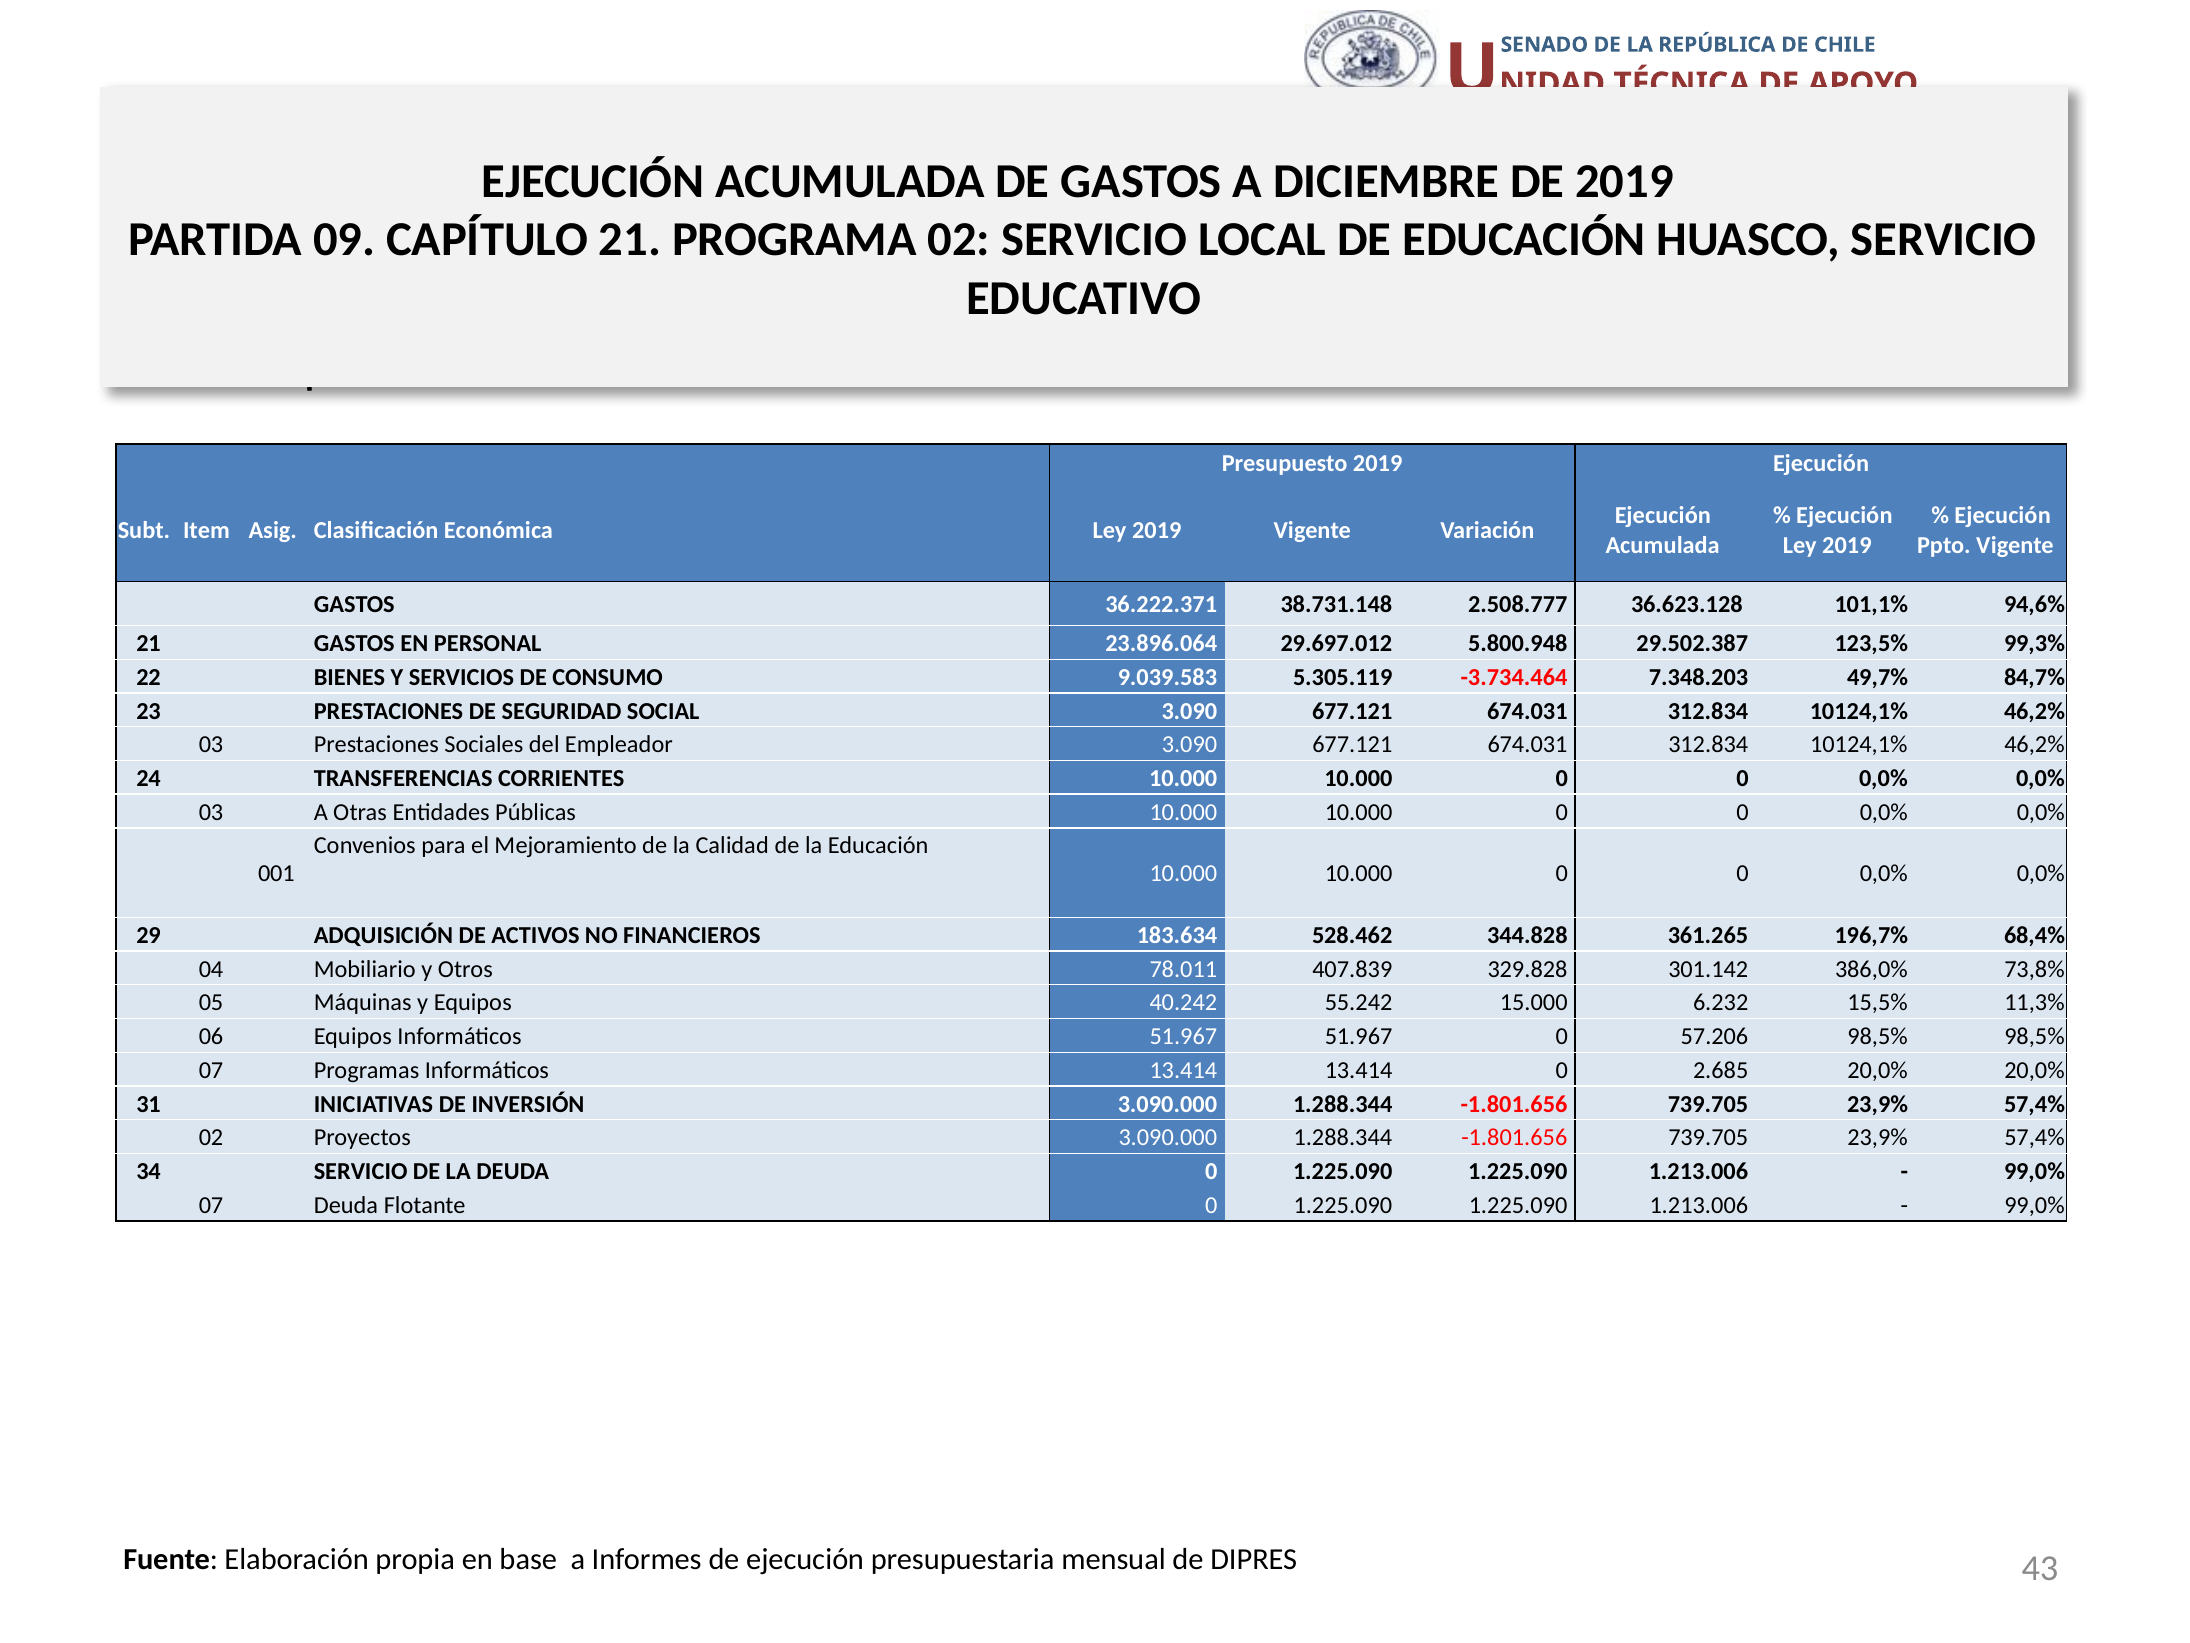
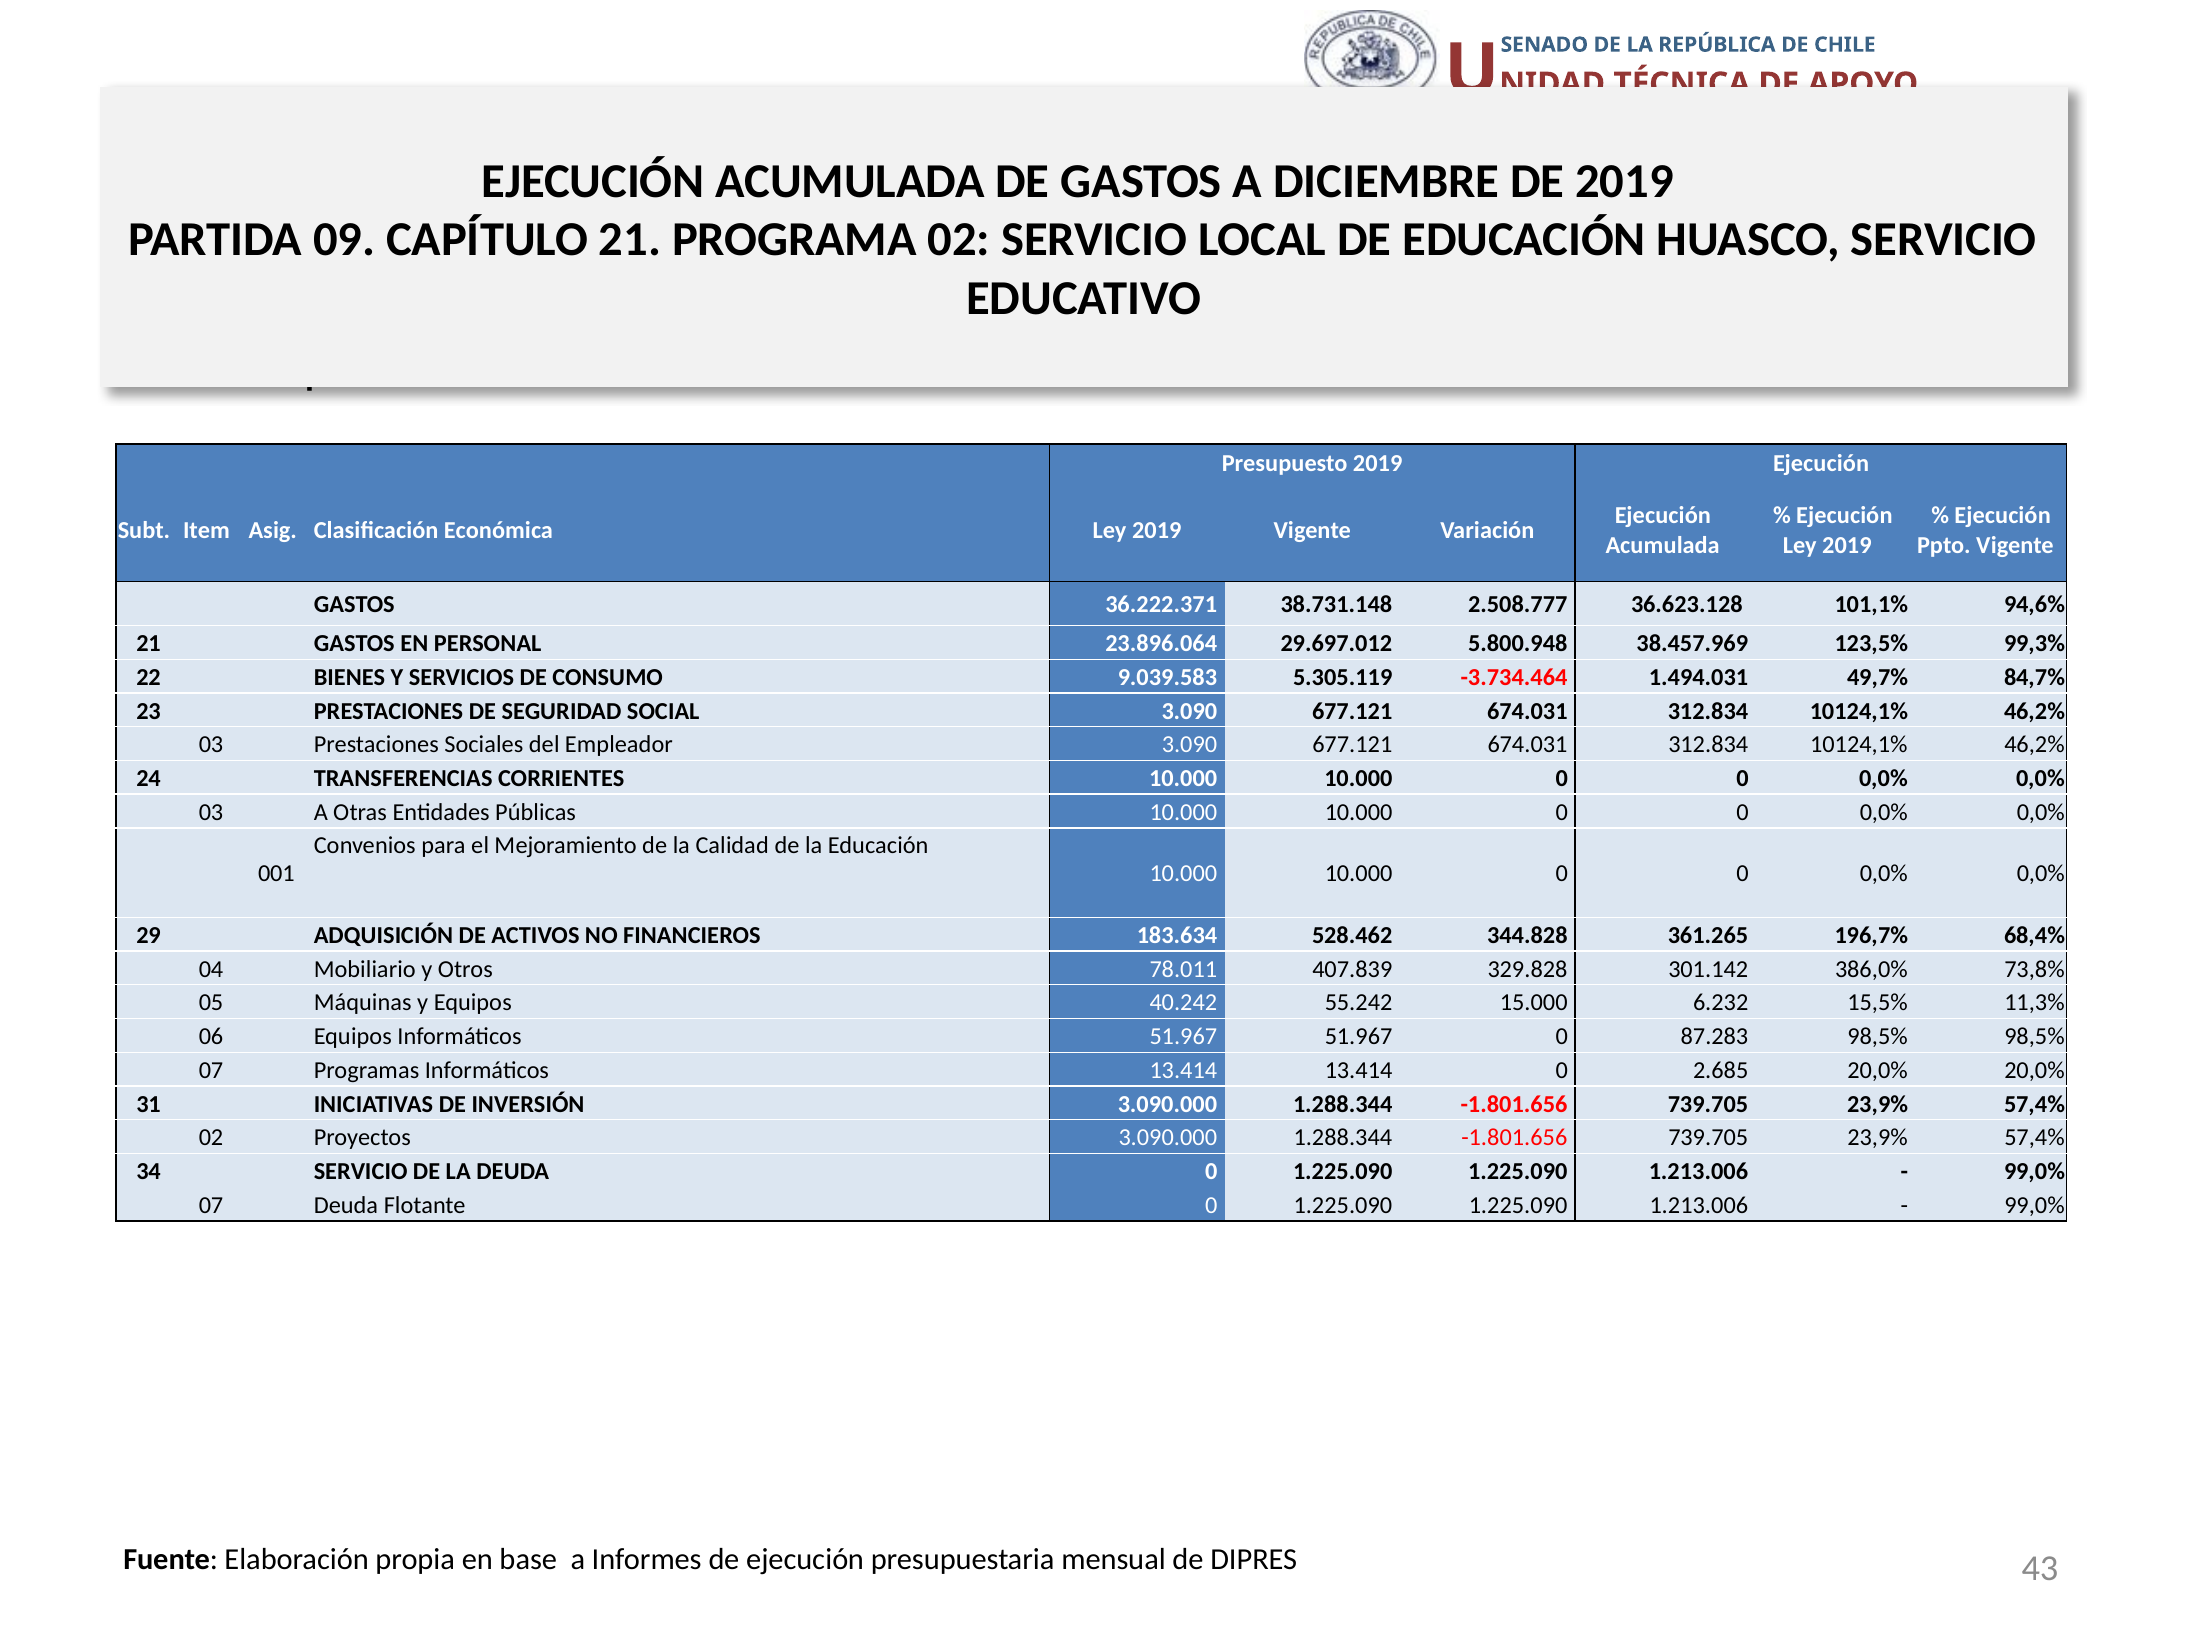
29.502.387: 29.502.387 -> 38.457.969
7.348.203: 7.348.203 -> 1.494.031
57.206: 57.206 -> 87.283
